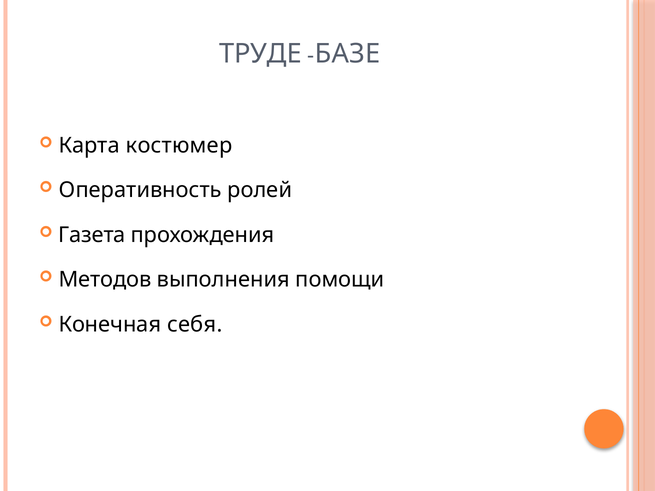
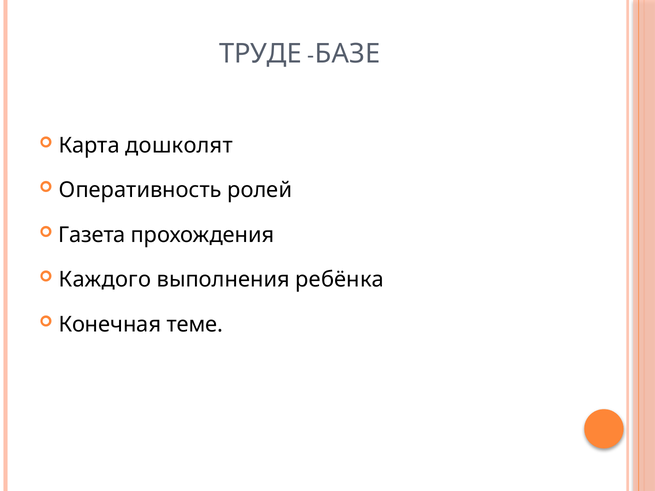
костюмер: костюмер -> дошколят
Методов: Методов -> Каждого
помощи: помощи -> ребёнка
себя: себя -> теме
